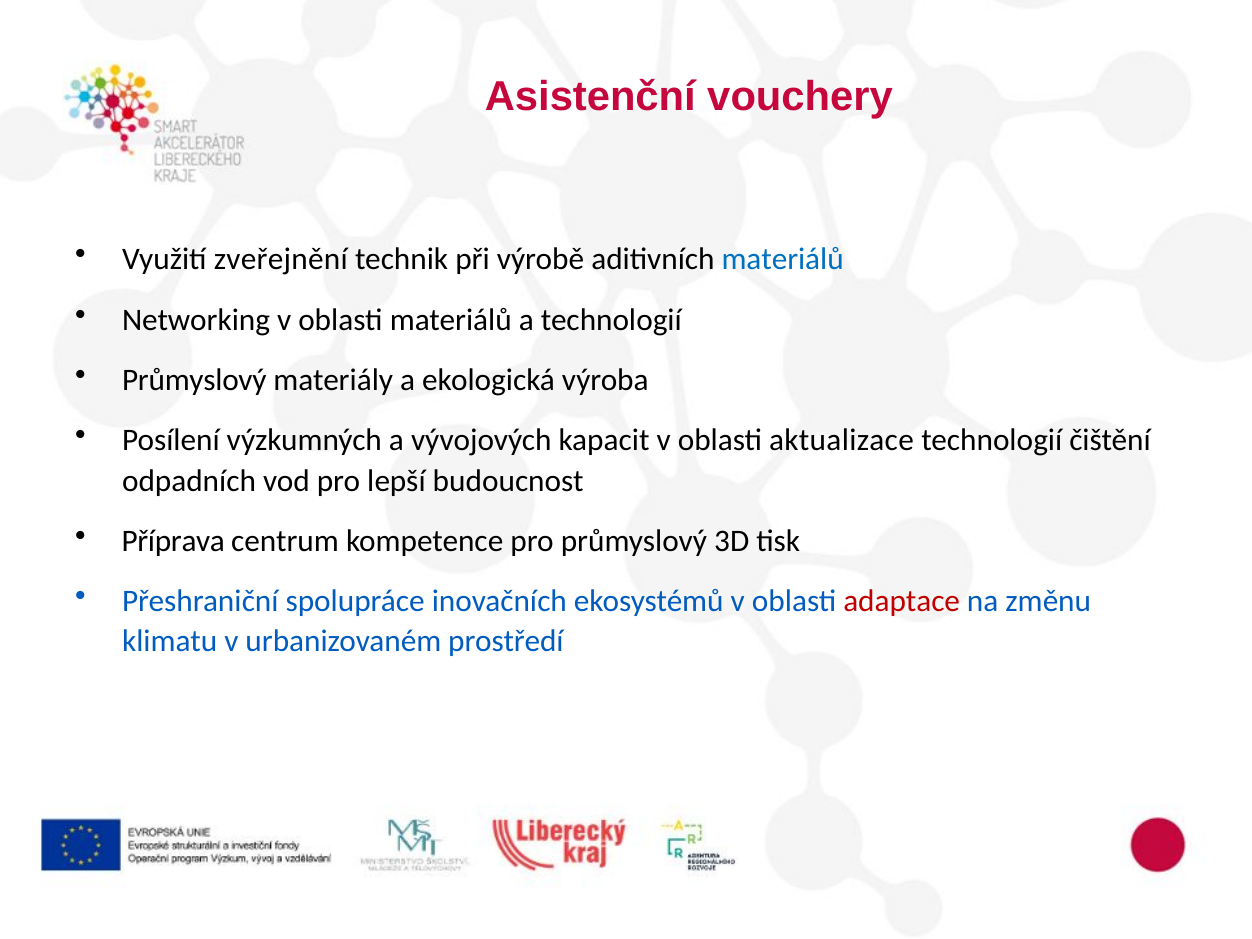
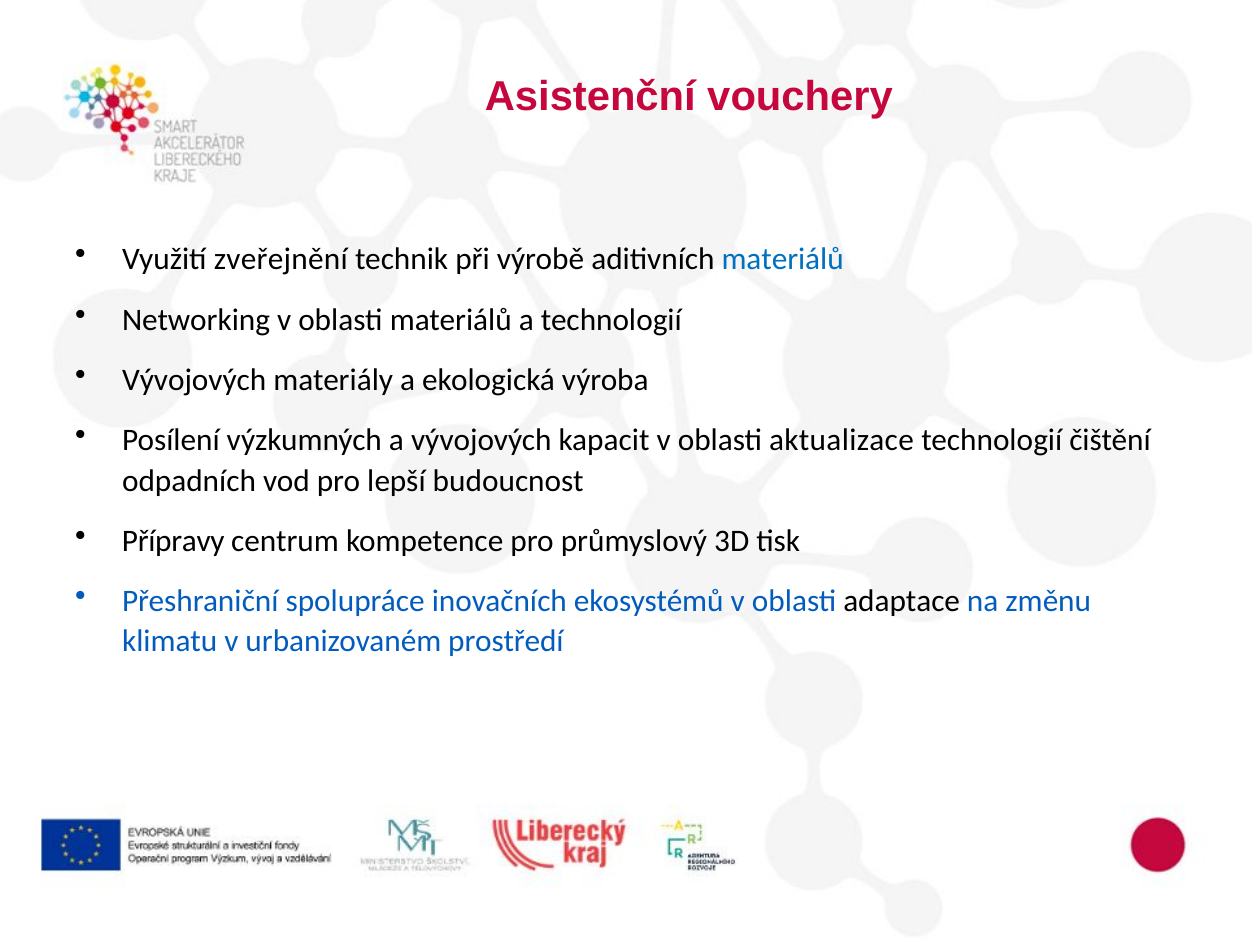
Průmyslový at (194, 380): Průmyslový -> Vývojových
Příprava: Příprava -> Přípravy
adaptace colour: red -> black
